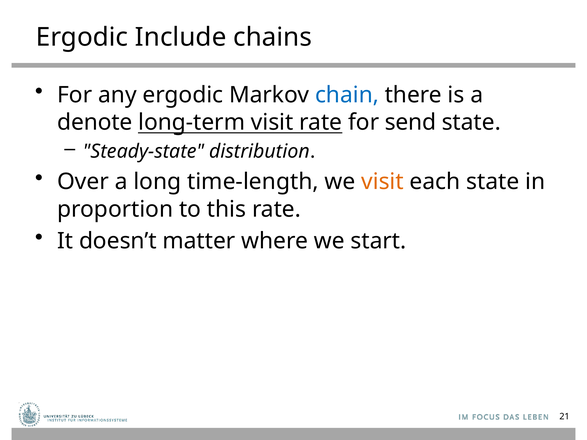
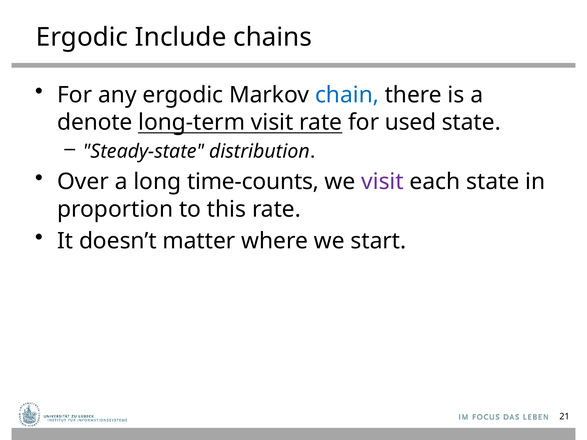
send: send -> used
time-length: time-length -> time-counts
visit at (383, 182) colour: orange -> purple
